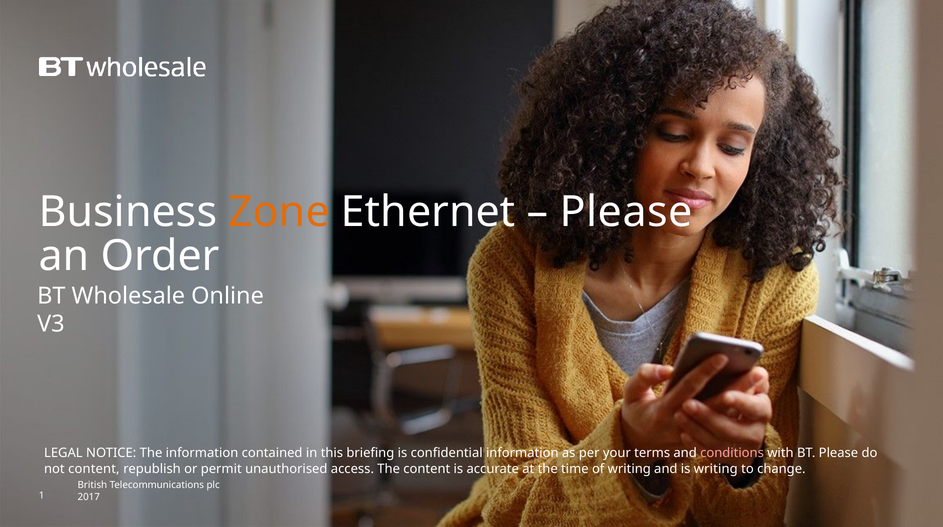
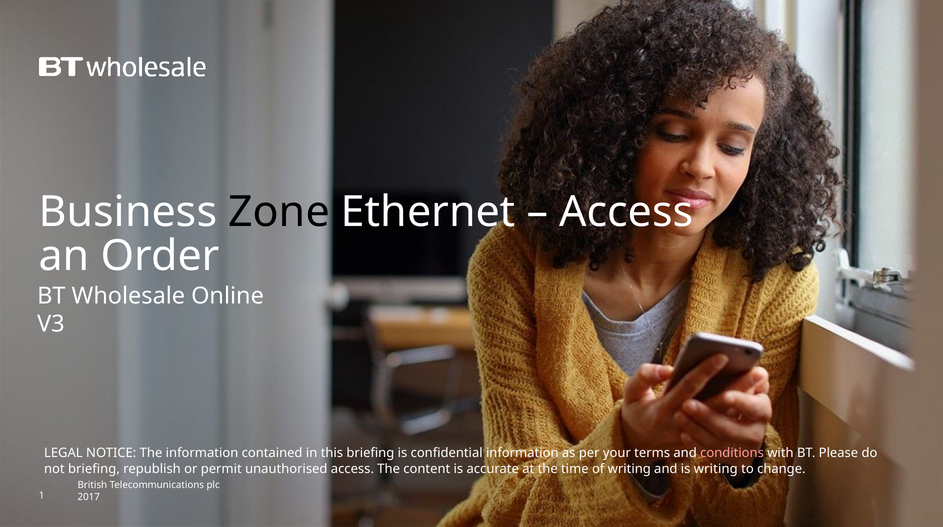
Zone colour: orange -> black
Please at (626, 212): Please -> Access
not content: content -> briefing
